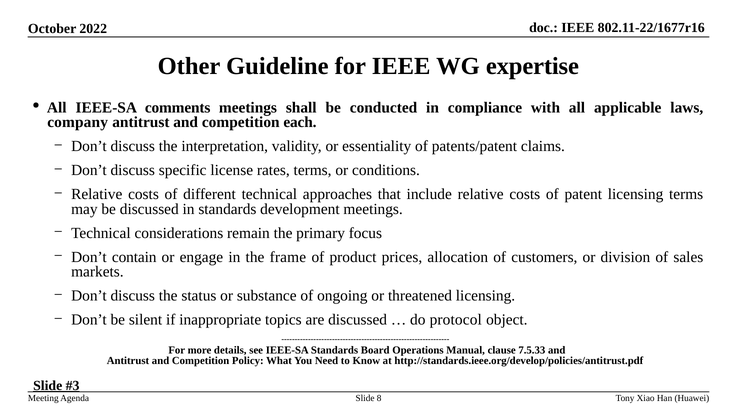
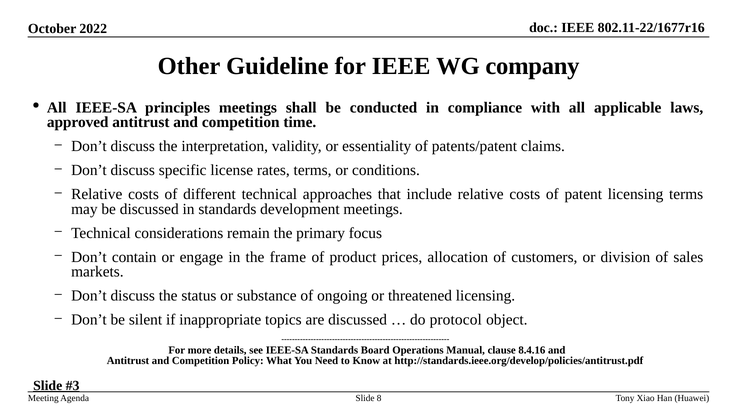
expertise: expertise -> company
comments: comments -> principles
company: company -> approved
each: each -> time
7.5.33: 7.5.33 -> 8.4.16
